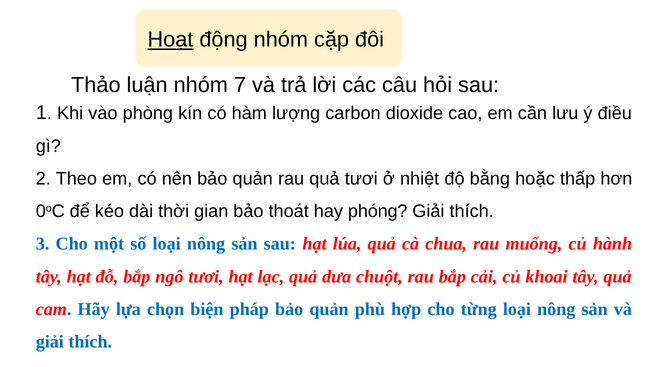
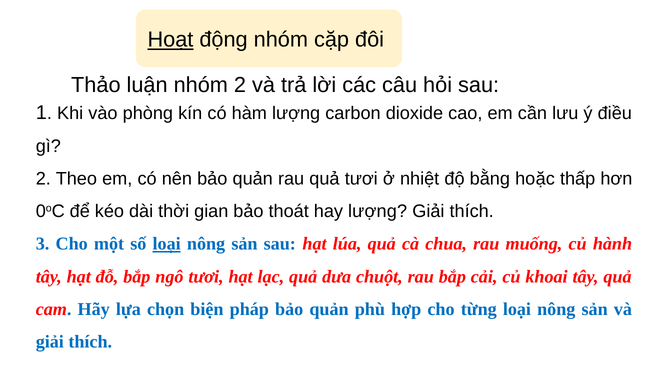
nhóm 7: 7 -> 2
hay phóng: phóng -> lượng
loại at (167, 244) underline: none -> present
